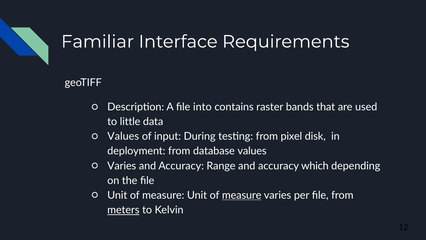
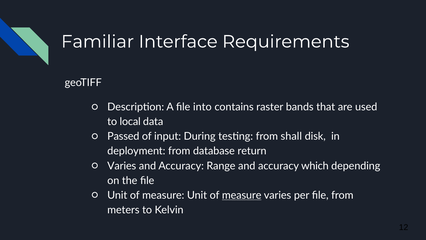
little: little -> local
Values at (123, 136): Values -> Passed
pixel: pixel -> shall
database values: values -> return
meters underline: present -> none
